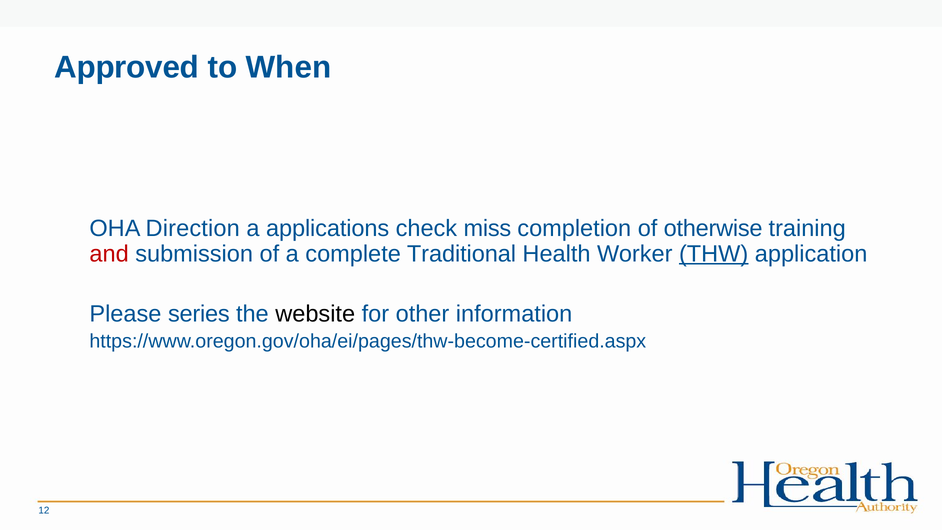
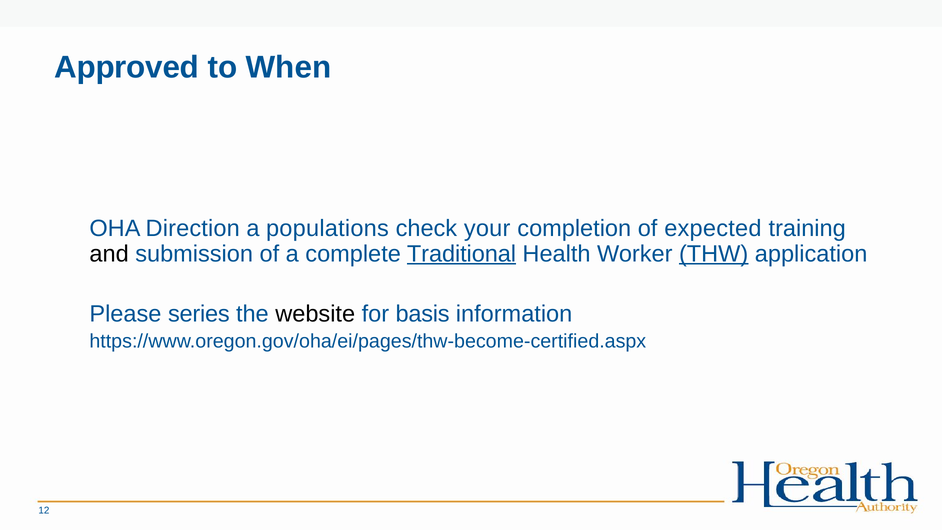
applications: applications -> populations
miss: miss -> your
otherwise: otherwise -> expected
and colour: red -> black
Traditional underline: none -> present
other: other -> basis
